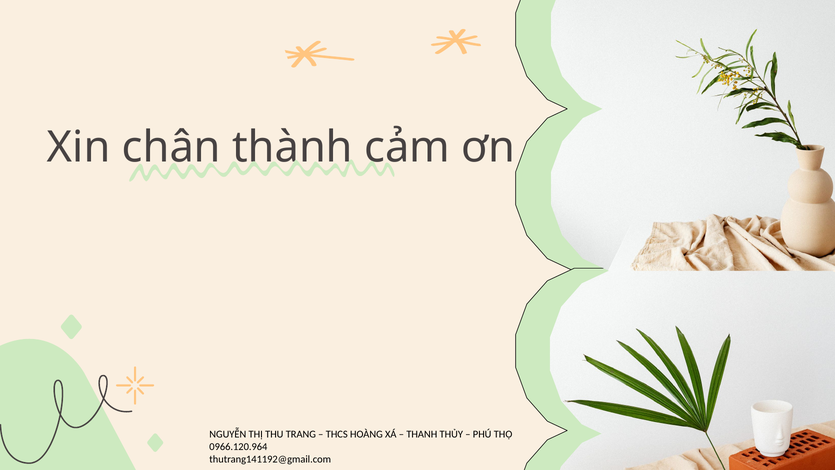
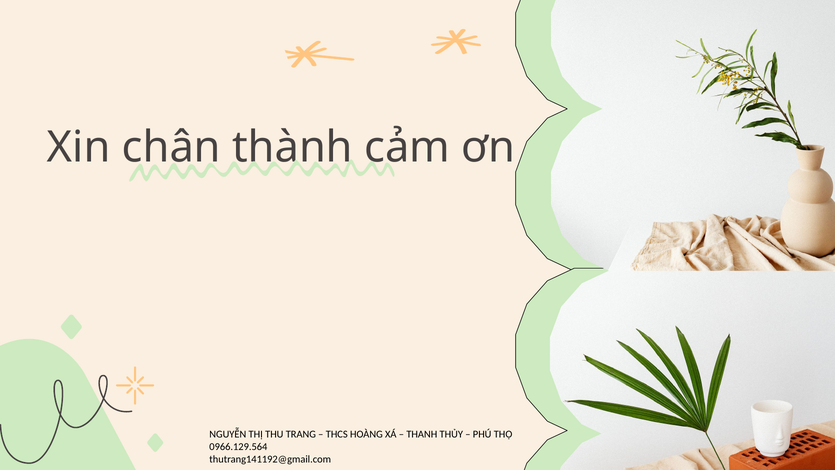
0966.120.964: 0966.120.964 -> 0966.129.564
